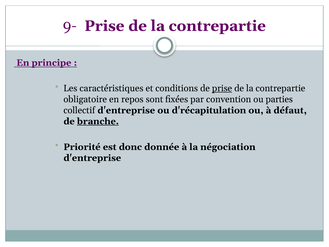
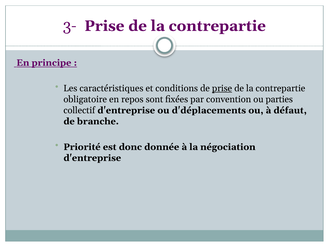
9-: 9- -> 3-
d'récapitulation: d'récapitulation -> d'déplacements
branche underline: present -> none
